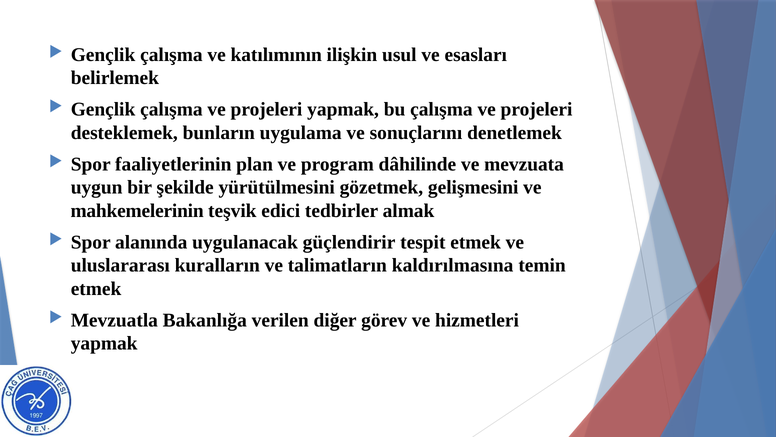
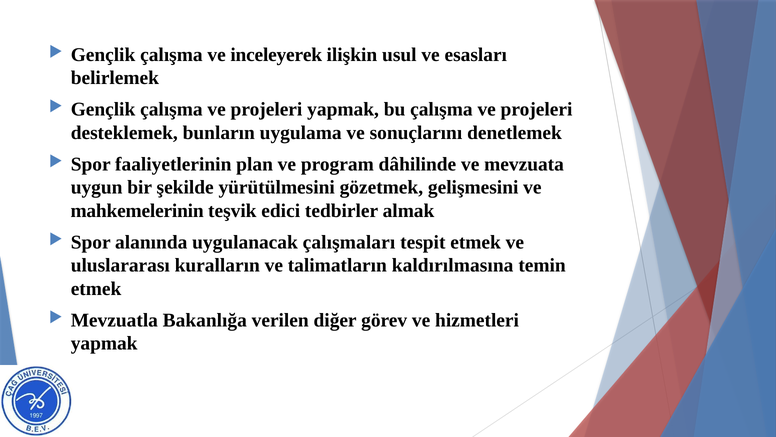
katılımının: katılımının -> inceleyerek
güçlendirir: güçlendirir -> çalışmaları
